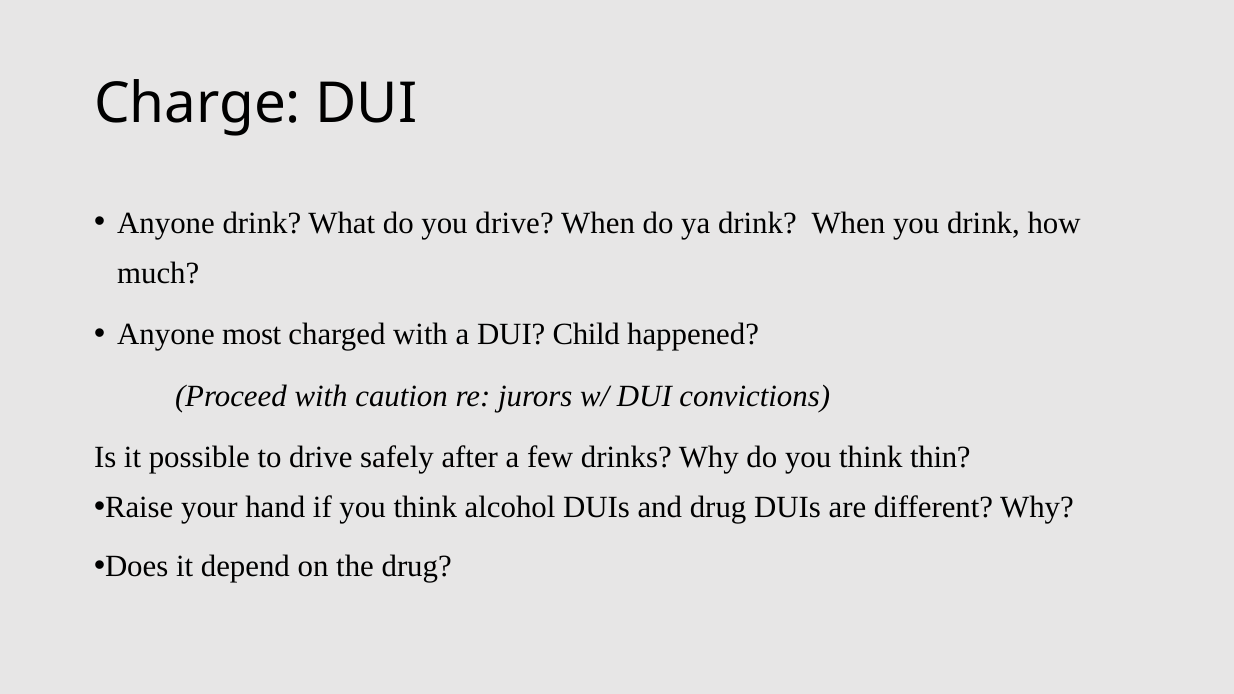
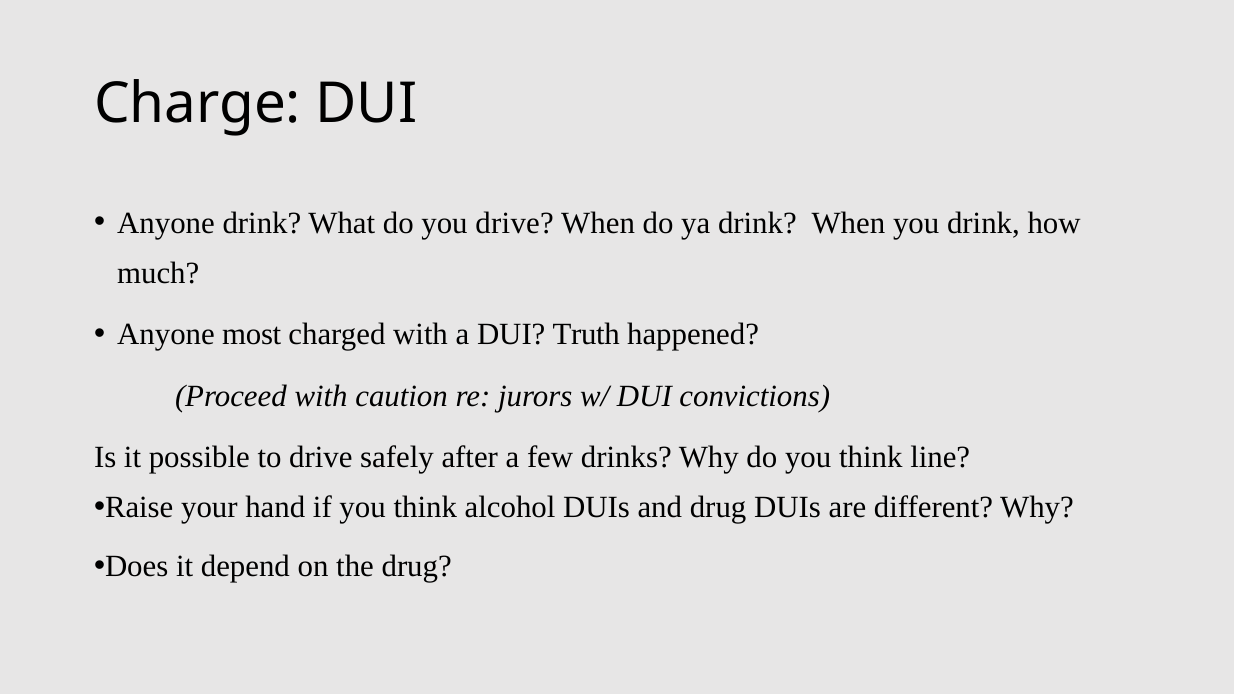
Child: Child -> Truth
thin: thin -> line
